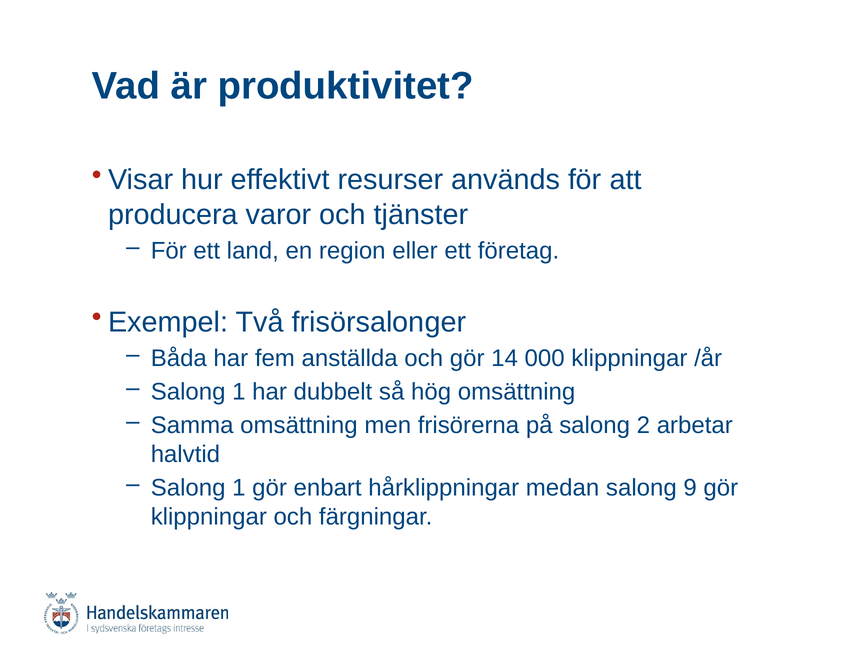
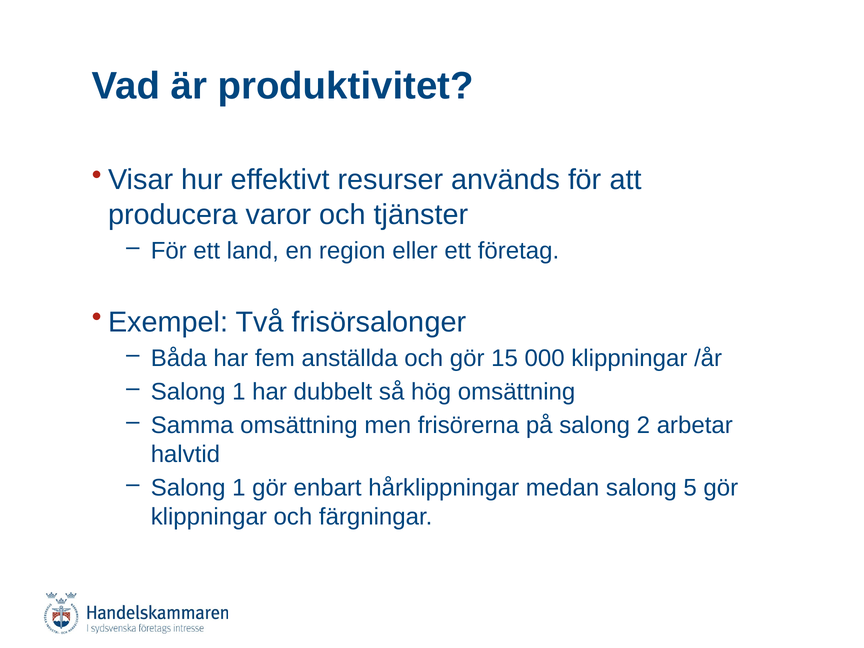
14: 14 -> 15
9: 9 -> 5
